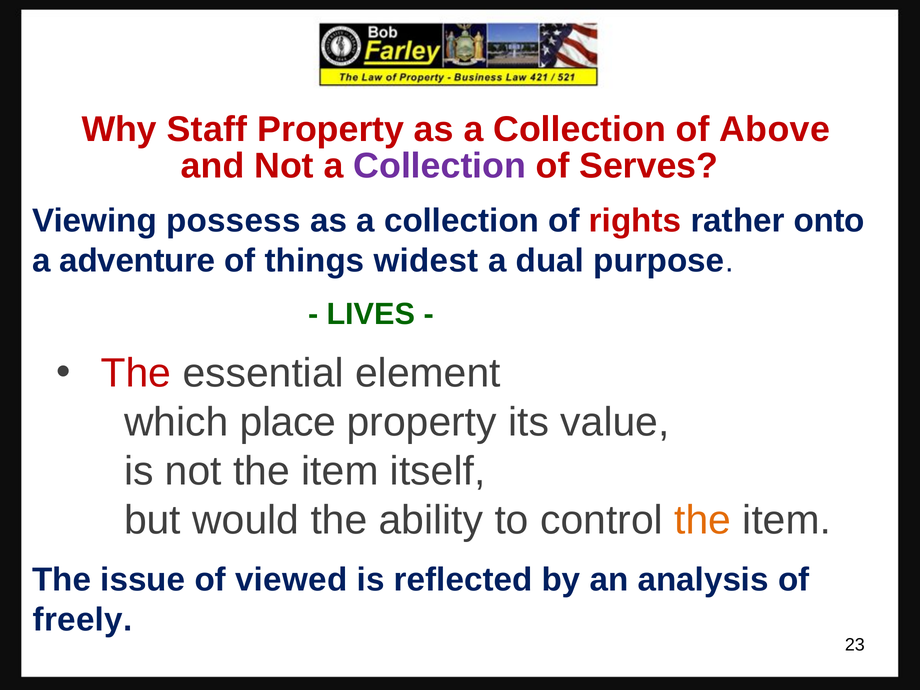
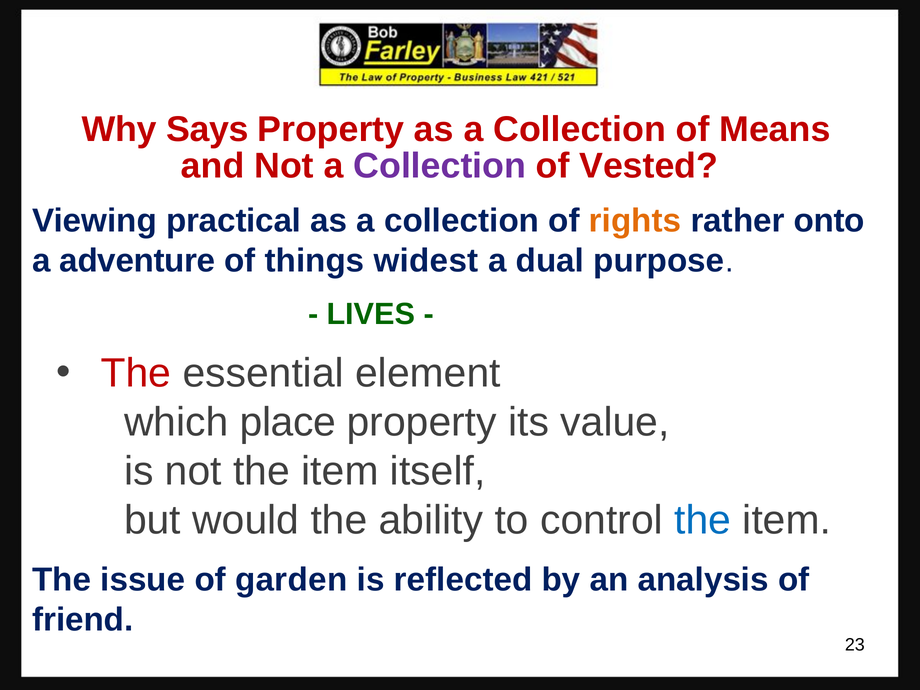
Staff: Staff -> Says
Above: Above -> Means
Serves: Serves -> Vested
possess: possess -> practical
rights colour: red -> orange
the at (703, 520) colour: orange -> blue
viewed: viewed -> garden
freely: freely -> friend
